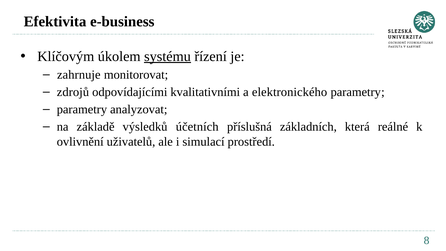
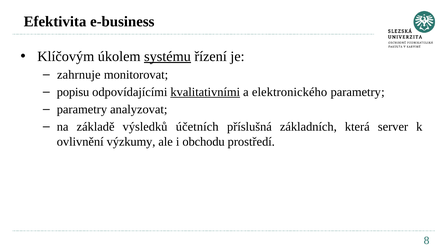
zdrojů: zdrojů -> popisu
kvalitativními underline: none -> present
reálné: reálné -> server
uživatelů: uživatelů -> výzkumy
simulací: simulací -> obchodu
